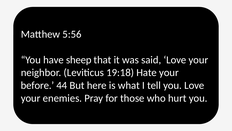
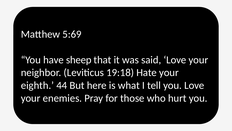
5:56: 5:56 -> 5:69
before: before -> eighth
